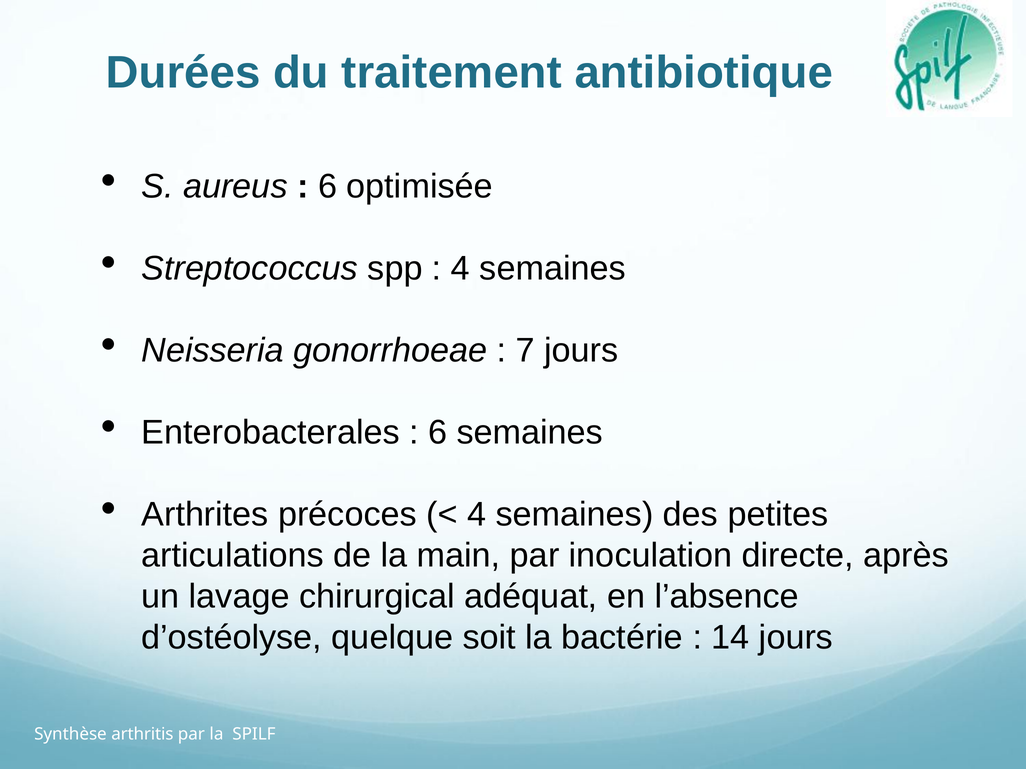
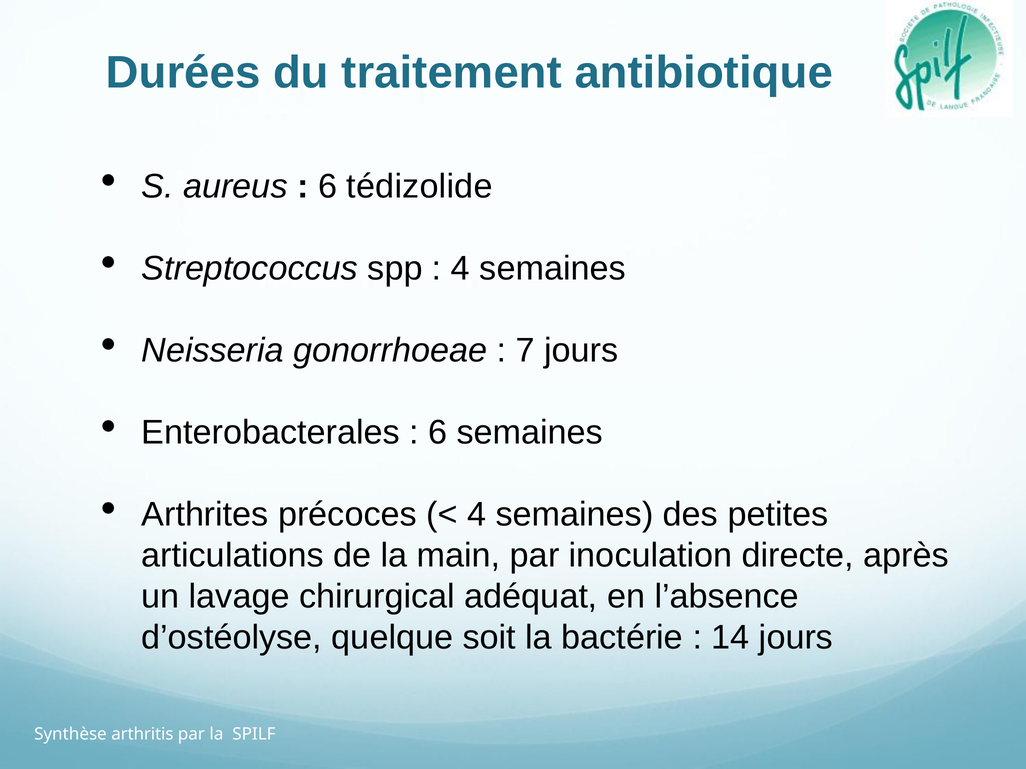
optimisée: optimisée -> tédizolide
